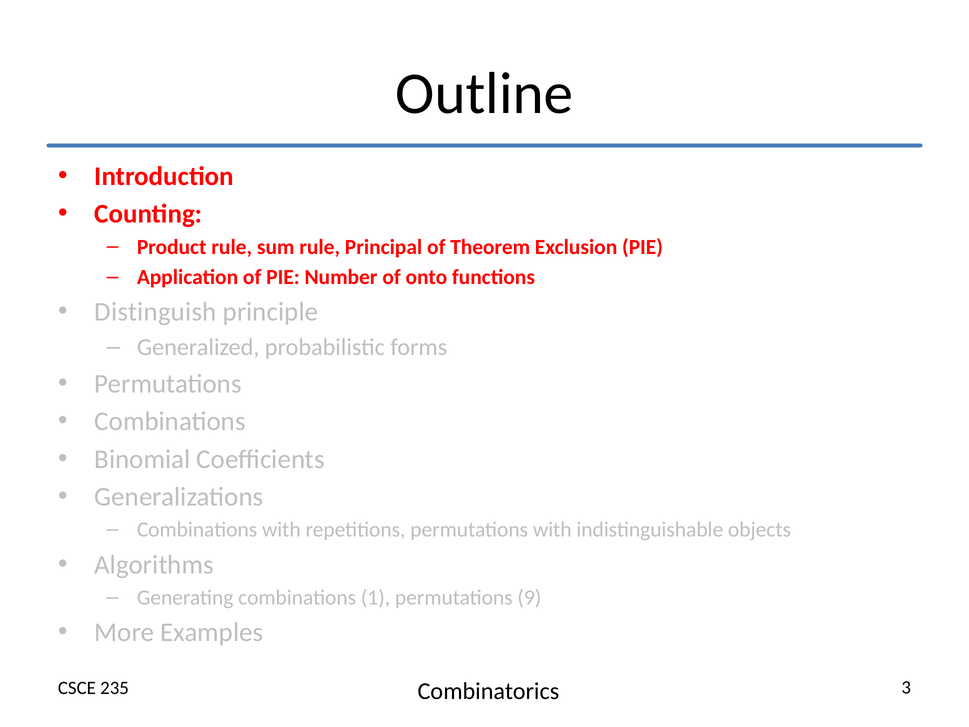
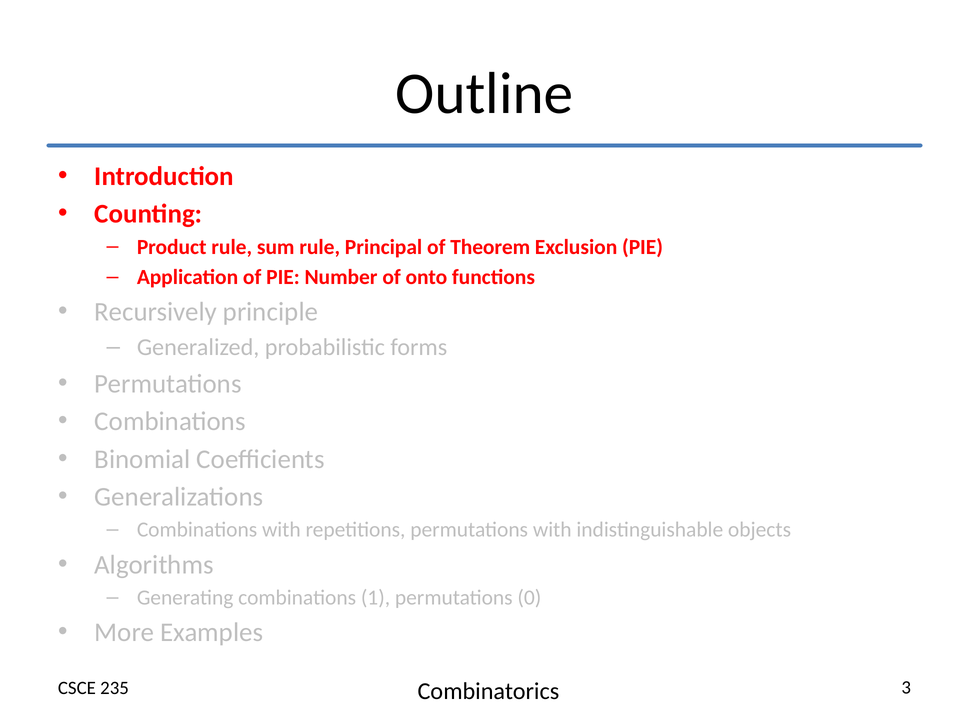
Distinguish: Distinguish -> Recursively
9: 9 -> 0
